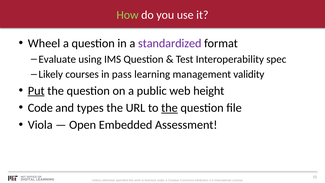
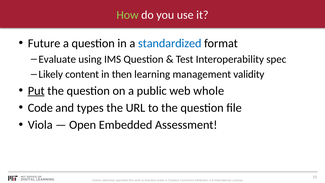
Wheel: Wheel -> Future
standardized colour: purple -> blue
courses: courses -> content
pass: pass -> then
height: height -> whole
the at (169, 108) underline: present -> none
